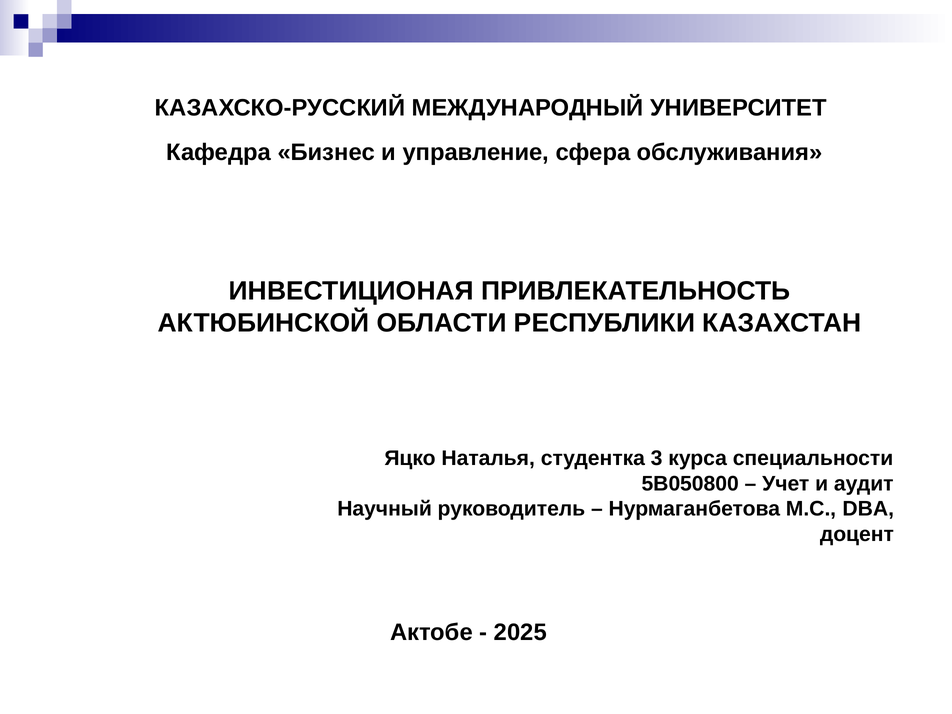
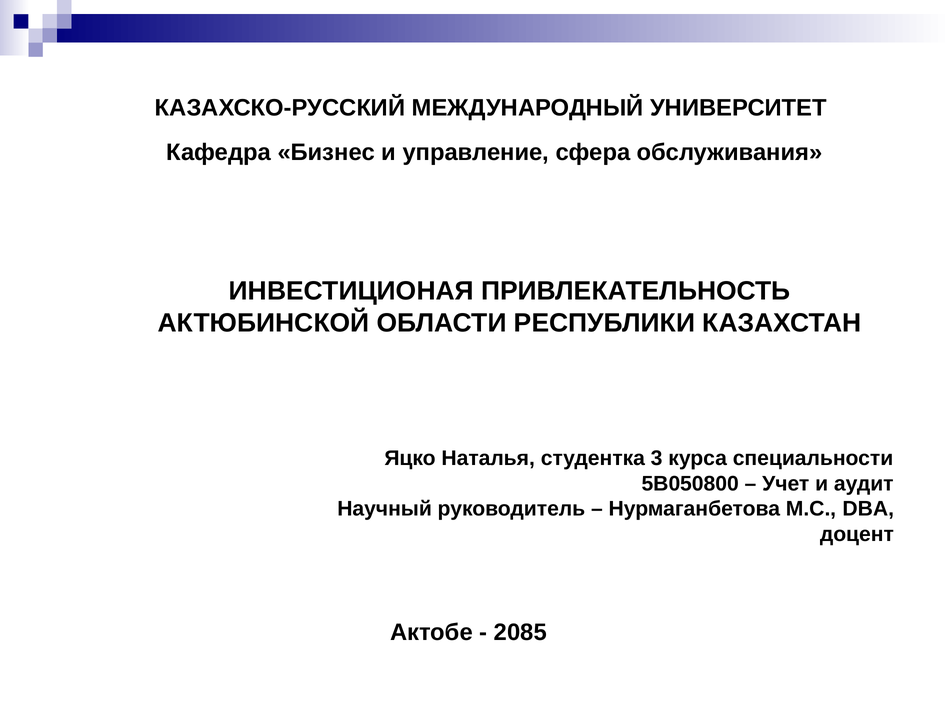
2025: 2025 -> 2085
